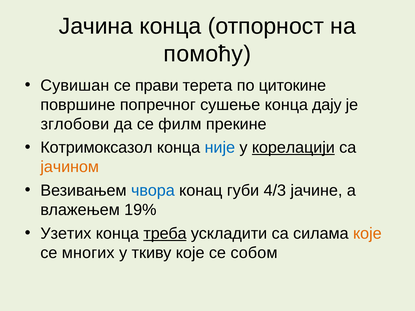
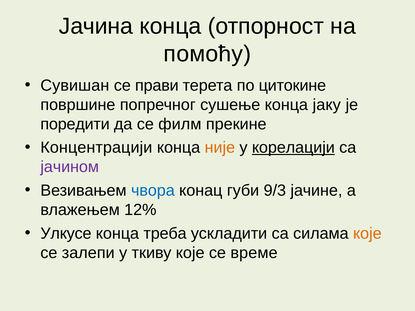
дају: дају -> јаку
зглобови: зглобови -> поредити
Котримоксазол: Котримоксазол -> Концентрацији
није colour: blue -> orange
јачином colour: orange -> purple
4/3: 4/3 -> 9/3
19%: 19% -> 12%
Узетих: Узетих -> Улкусе
треба underline: present -> none
многих: многих -> залепи
собом: собом -> време
